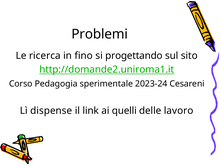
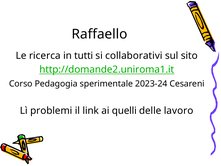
Problemi: Problemi -> Raffaello
fino: fino -> tutti
progettando: progettando -> collaborativi
dispense: dispense -> problemi
